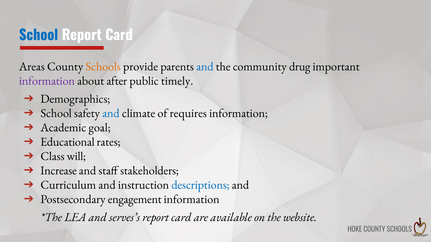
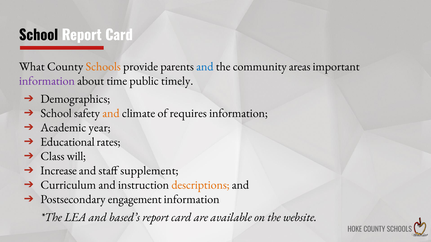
School at (39, 35) colour: blue -> black
Areas: Areas -> What
drug: drug -> areas
after: after -> time
and at (111, 113) colour: blue -> orange
goal: goal -> year
stakeholders: stakeholders -> supplement
descriptions colour: blue -> orange
serves’s: serves’s -> based’s
